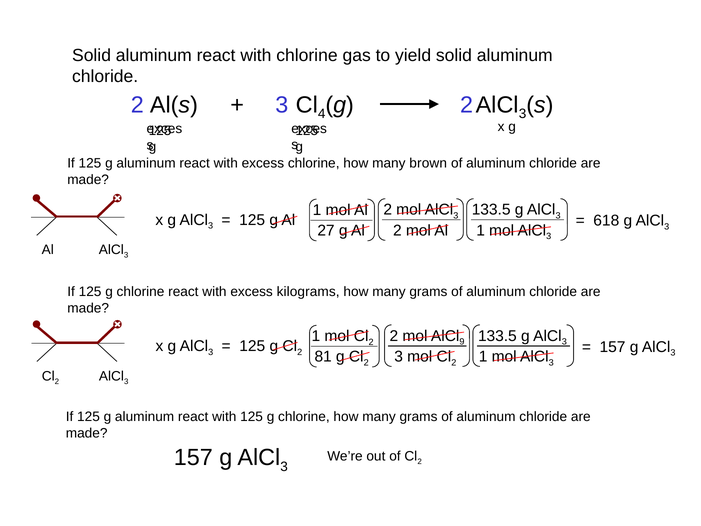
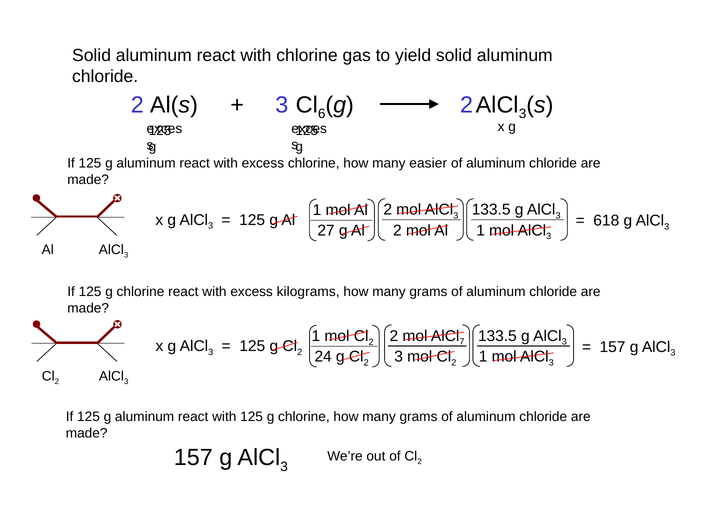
4: 4 -> 6
brown: brown -> easier
9: 9 -> 7
81: 81 -> 24
